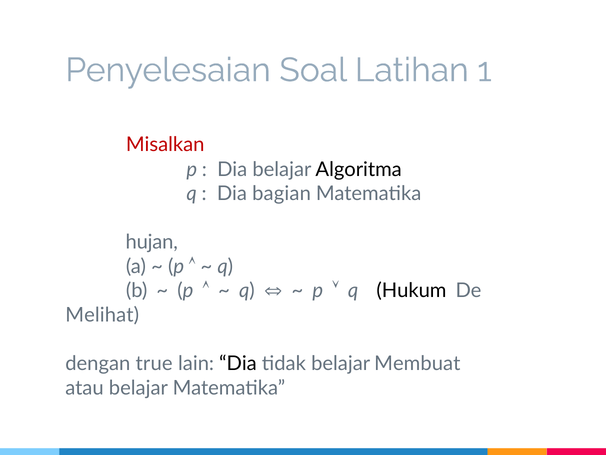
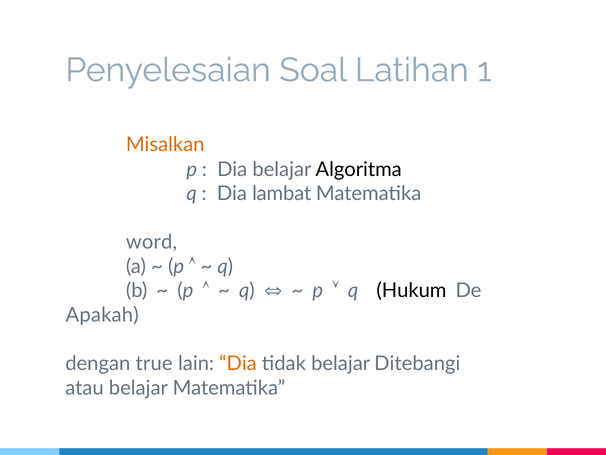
Misalkan colour: red -> orange
bagian: bagian -> lambat
hujan: hujan -> word
Melihat: Melihat -> Apakah
Dia at (238, 363) colour: black -> orange
Membuat: Membuat -> Ditebangi
